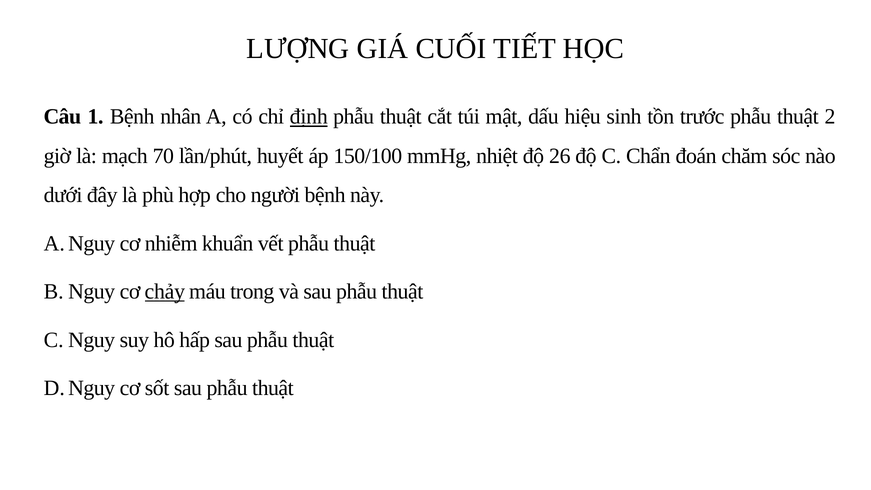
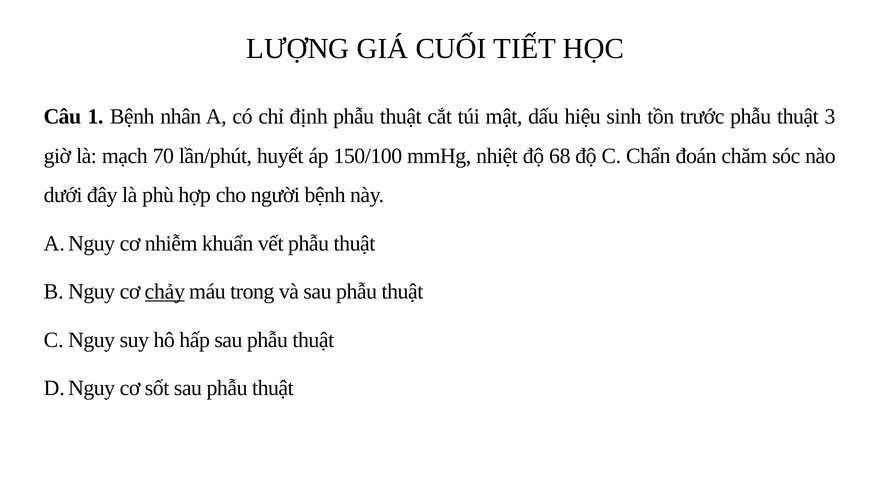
định underline: present -> none
2: 2 -> 3
26: 26 -> 68
